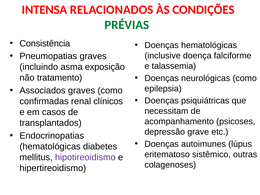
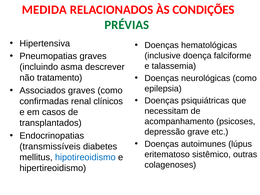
INTENSA: INTENSA -> MEDIDA
Consistência: Consistência -> Hipertensiva
exposição: exposição -> descrever
hematológicas at (50, 147): hematológicas -> transmissíveis
hipotireoidismo colour: purple -> blue
